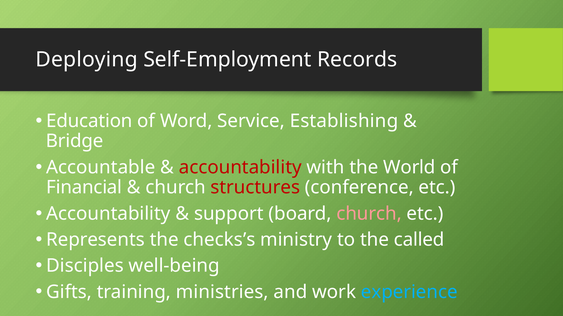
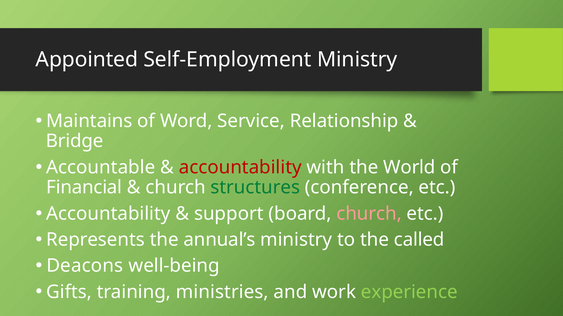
Deploying: Deploying -> Appointed
Self-Employment Records: Records -> Ministry
Education: Education -> Maintains
Establishing: Establishing -> Relationship
structures colour: red -> green
checks’s: checks’s -> annual’s
Disciples: Disciples -> Deacons
experience colour: light blue -> light green
